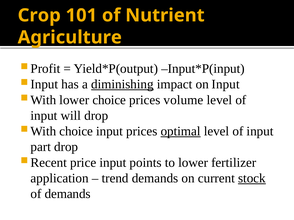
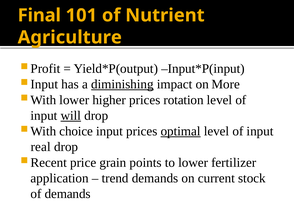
Crop: Crop -> Final
on Input: Input -> More
lower choice: choice -> higher
volume: volume -> rotation
will underline: none -> present
part: part -> real
price input: input -> grain
stock underline: present -> none
